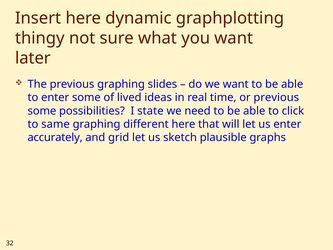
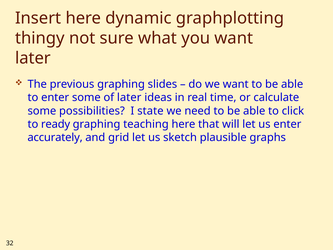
of lived: lived -> later
or previous: previous -> calculate
same: same -> ready
different: different -> teaching
